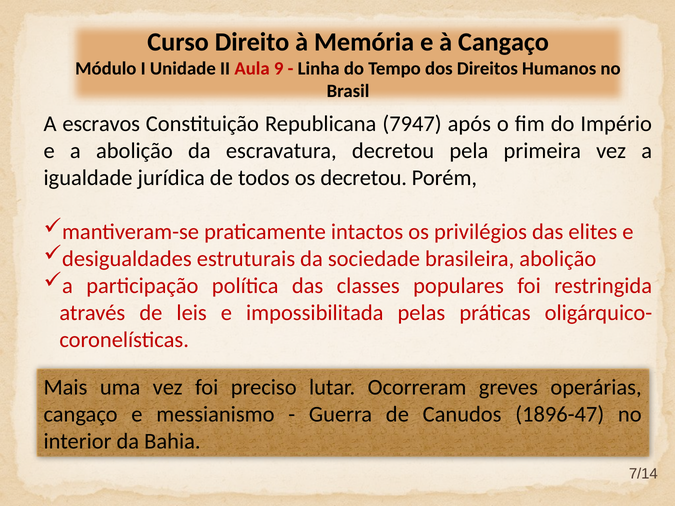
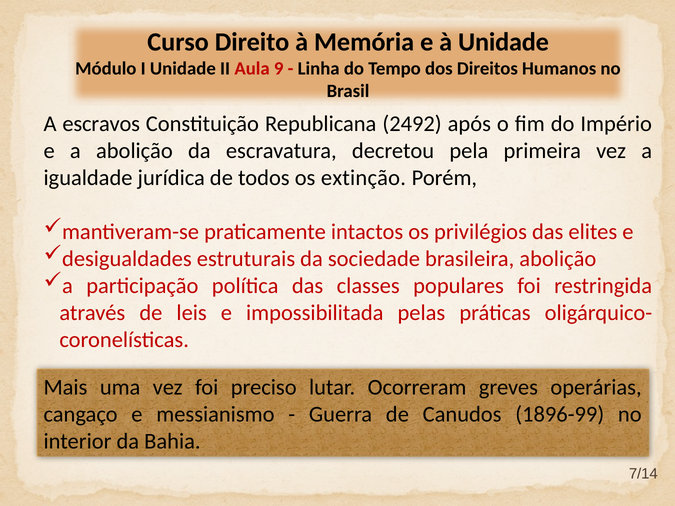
à Cangaço: Cangaço -> Unidade
7947: 7947 -> 2492
os decretou: decretou -> extinção
1896-47: 1896-47 -> 1896-99
